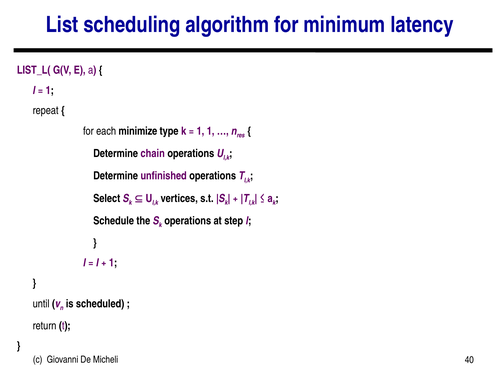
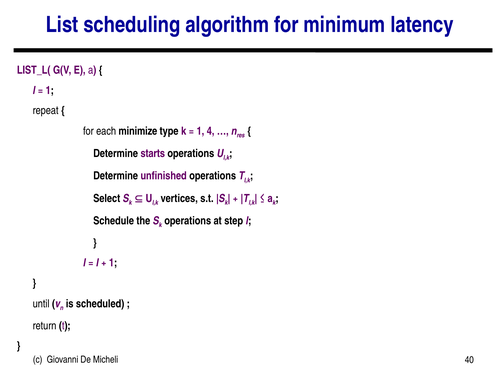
1 1: 1 -> 4
chain: chain -> starts
